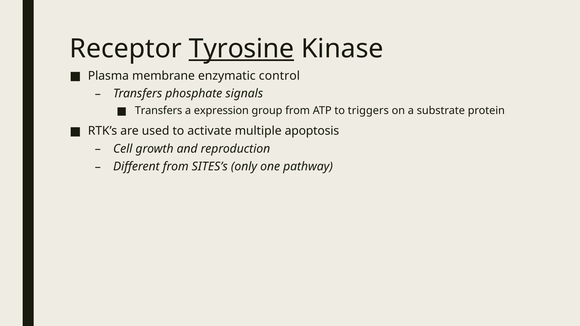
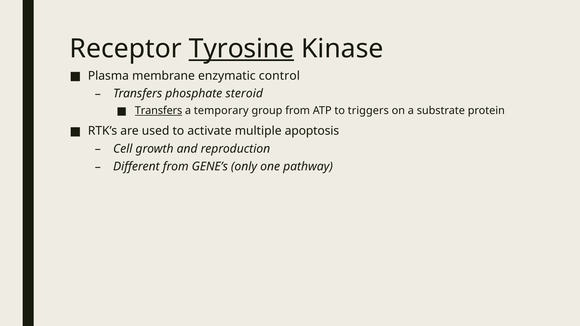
signals: signals -> steroid
Transfers at (159, 111) underline: none -> present
expression: expression -> temporary
SITES’s: SITES’s -> GENE’s
